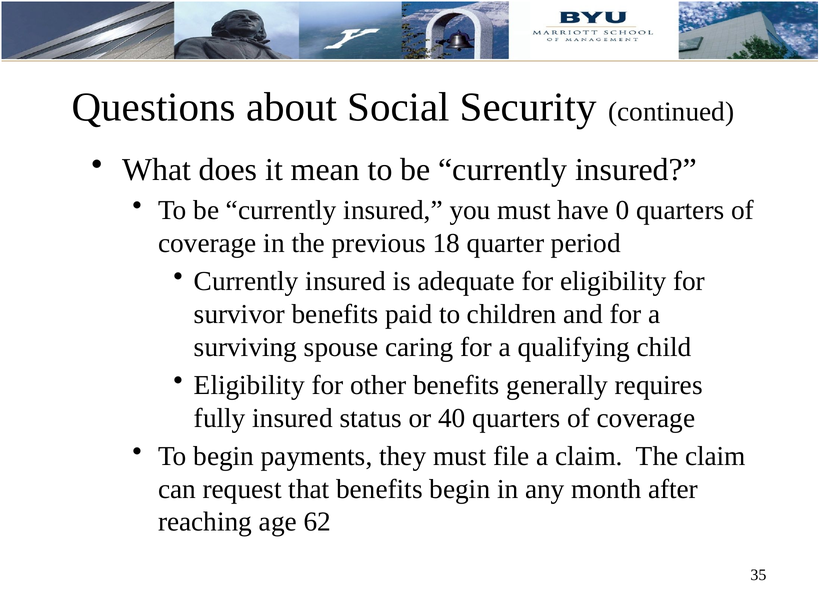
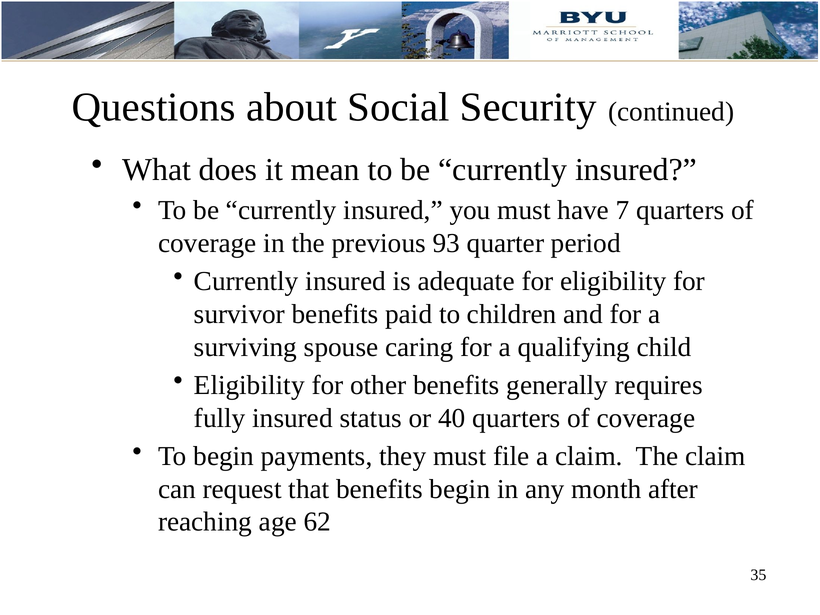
0: 0 -> 7
18: 18 -> 93
